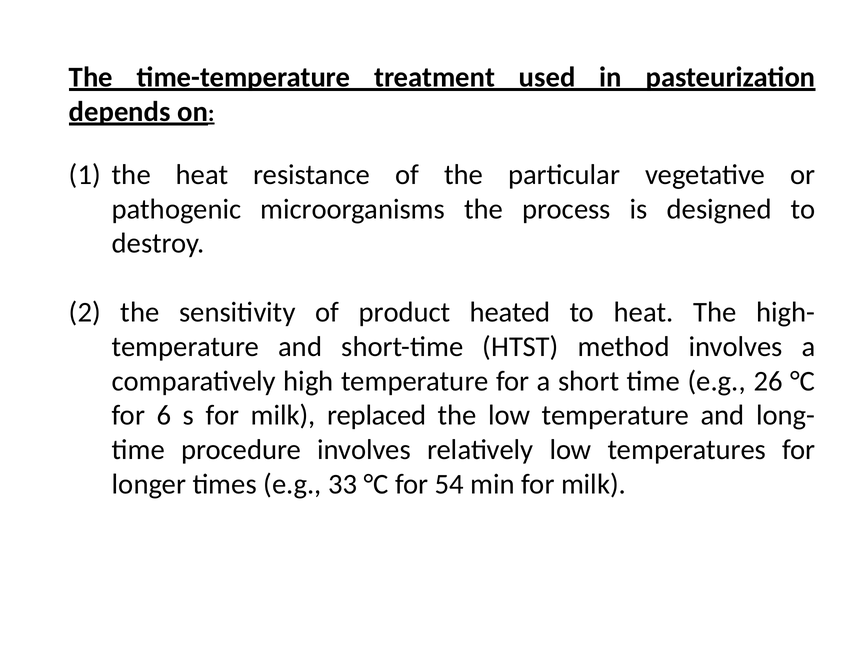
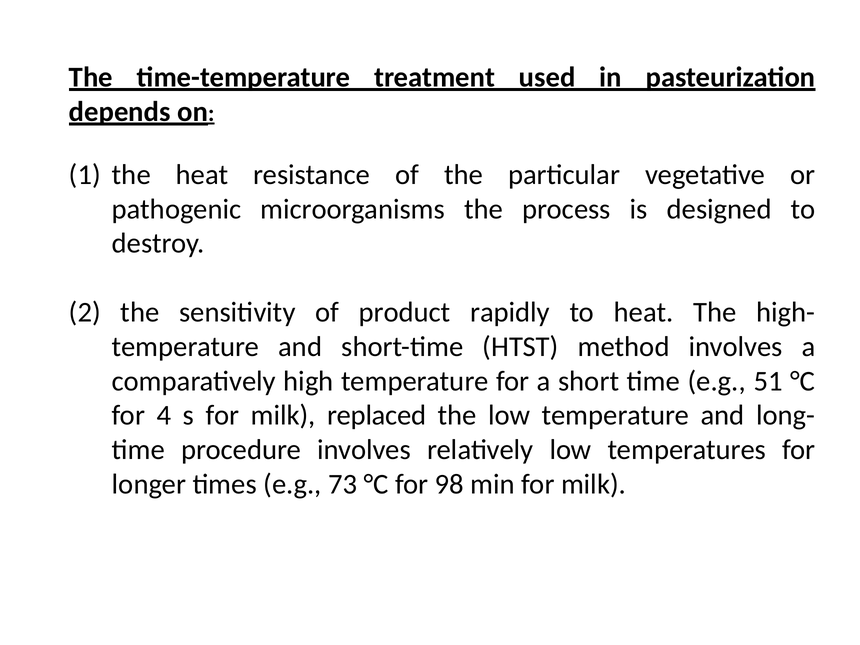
heated: heated -> rapidly
26: 26 -> 51
6: 6 -> 4
33: 33 -> 73
54: 54 -> 98
